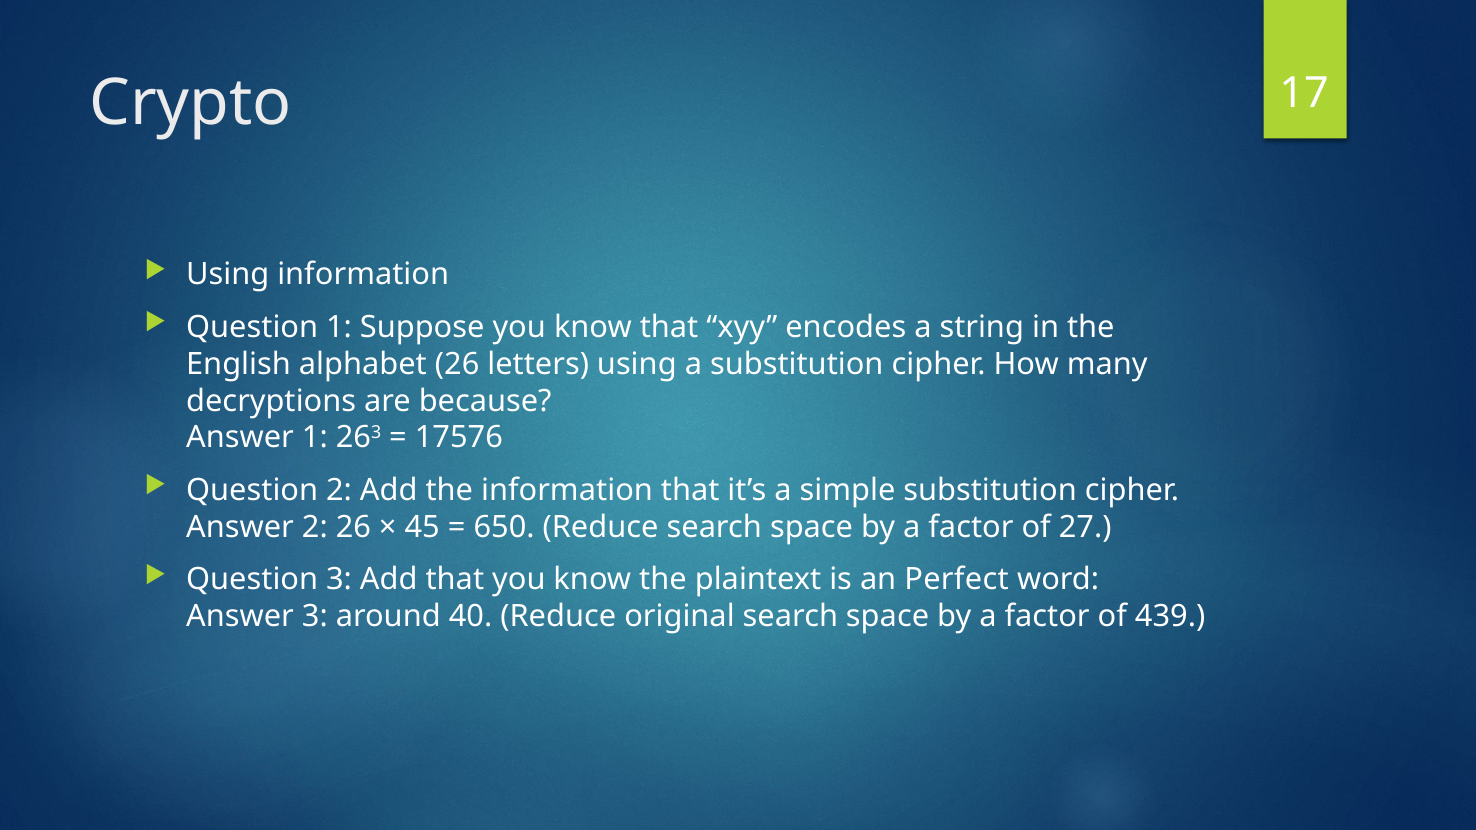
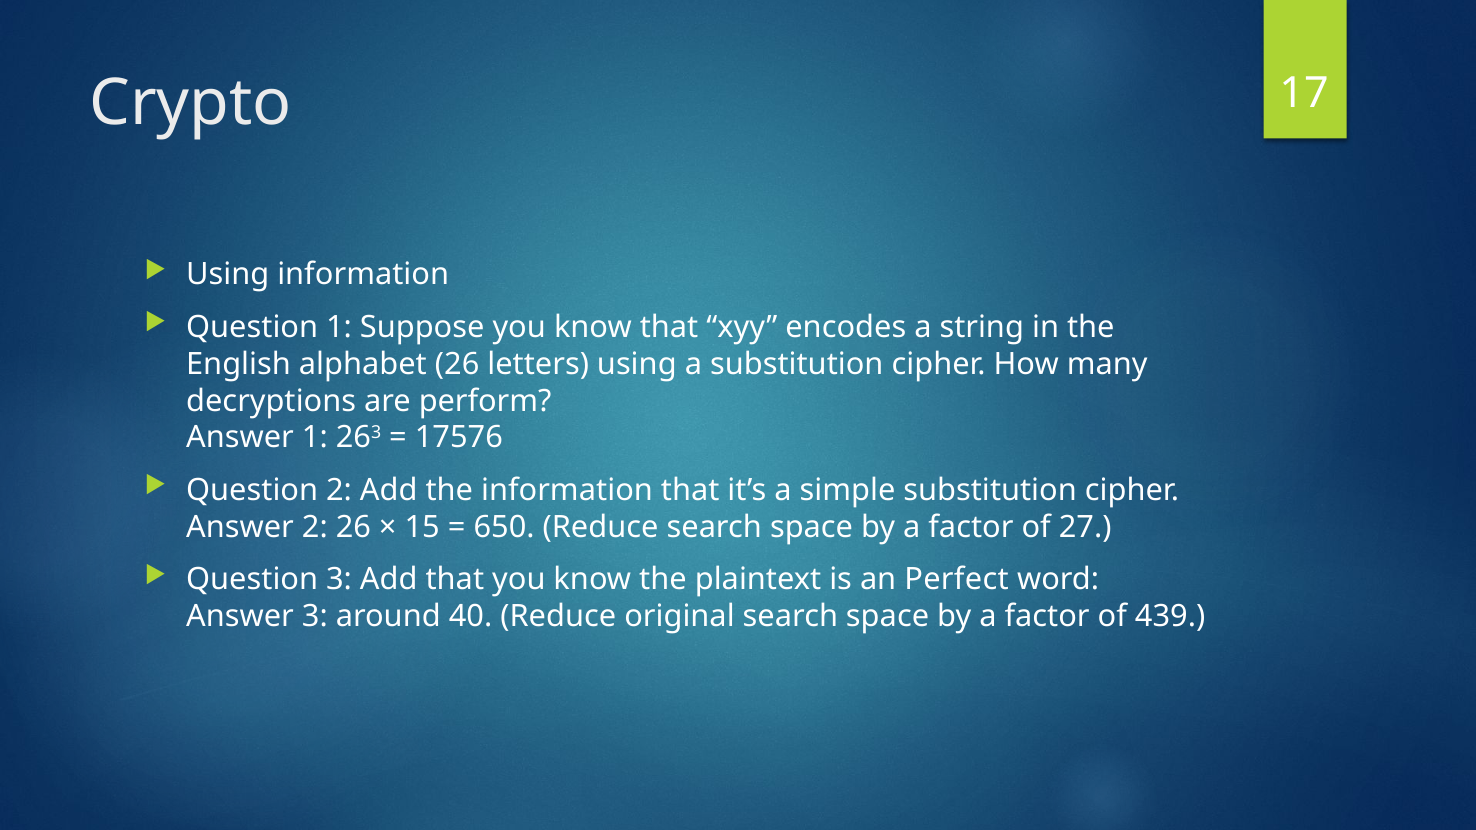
because: because -> perform
45: 45 -> 15
